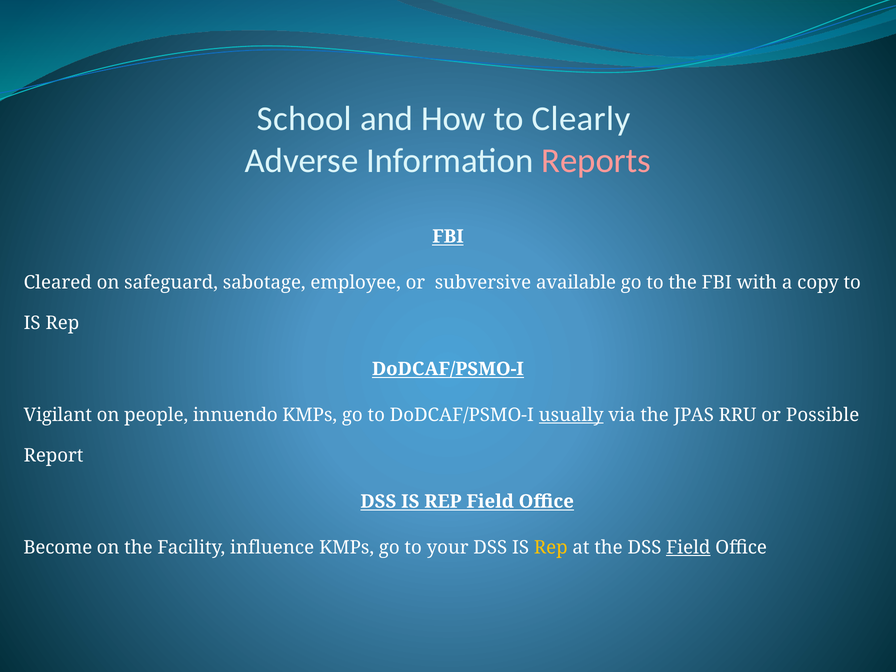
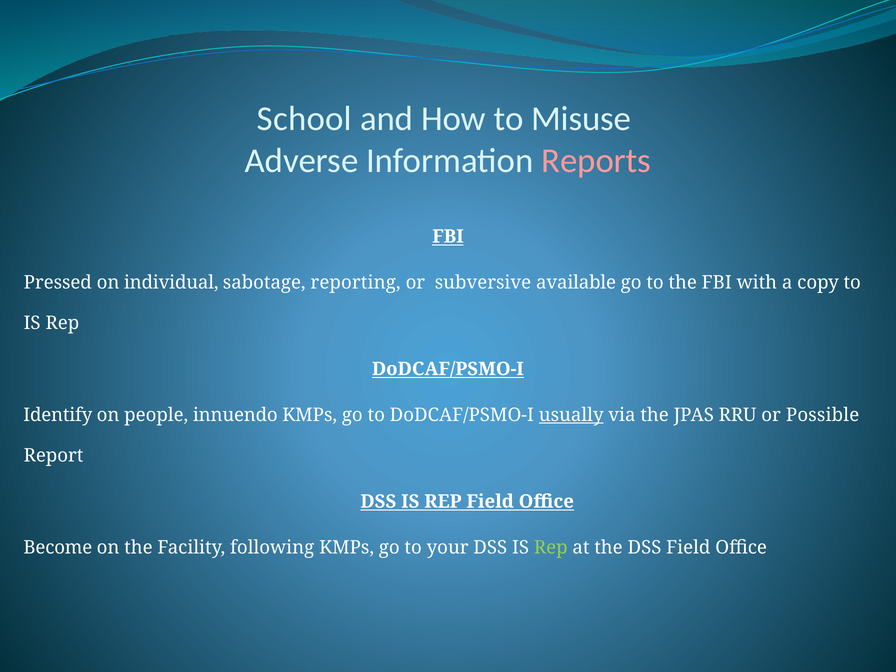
Clearly: Clearly -> Misuse
Cleared: Cleared -> Pressed
safeguard: safeguard -> individual
employee: employee -> reporting
Vigilant: Vigilant -> Identify
influence: influence -> following
Rep at (551, 548) colour: yellow -> light green
Field at (688, 548) underline: present -> none
